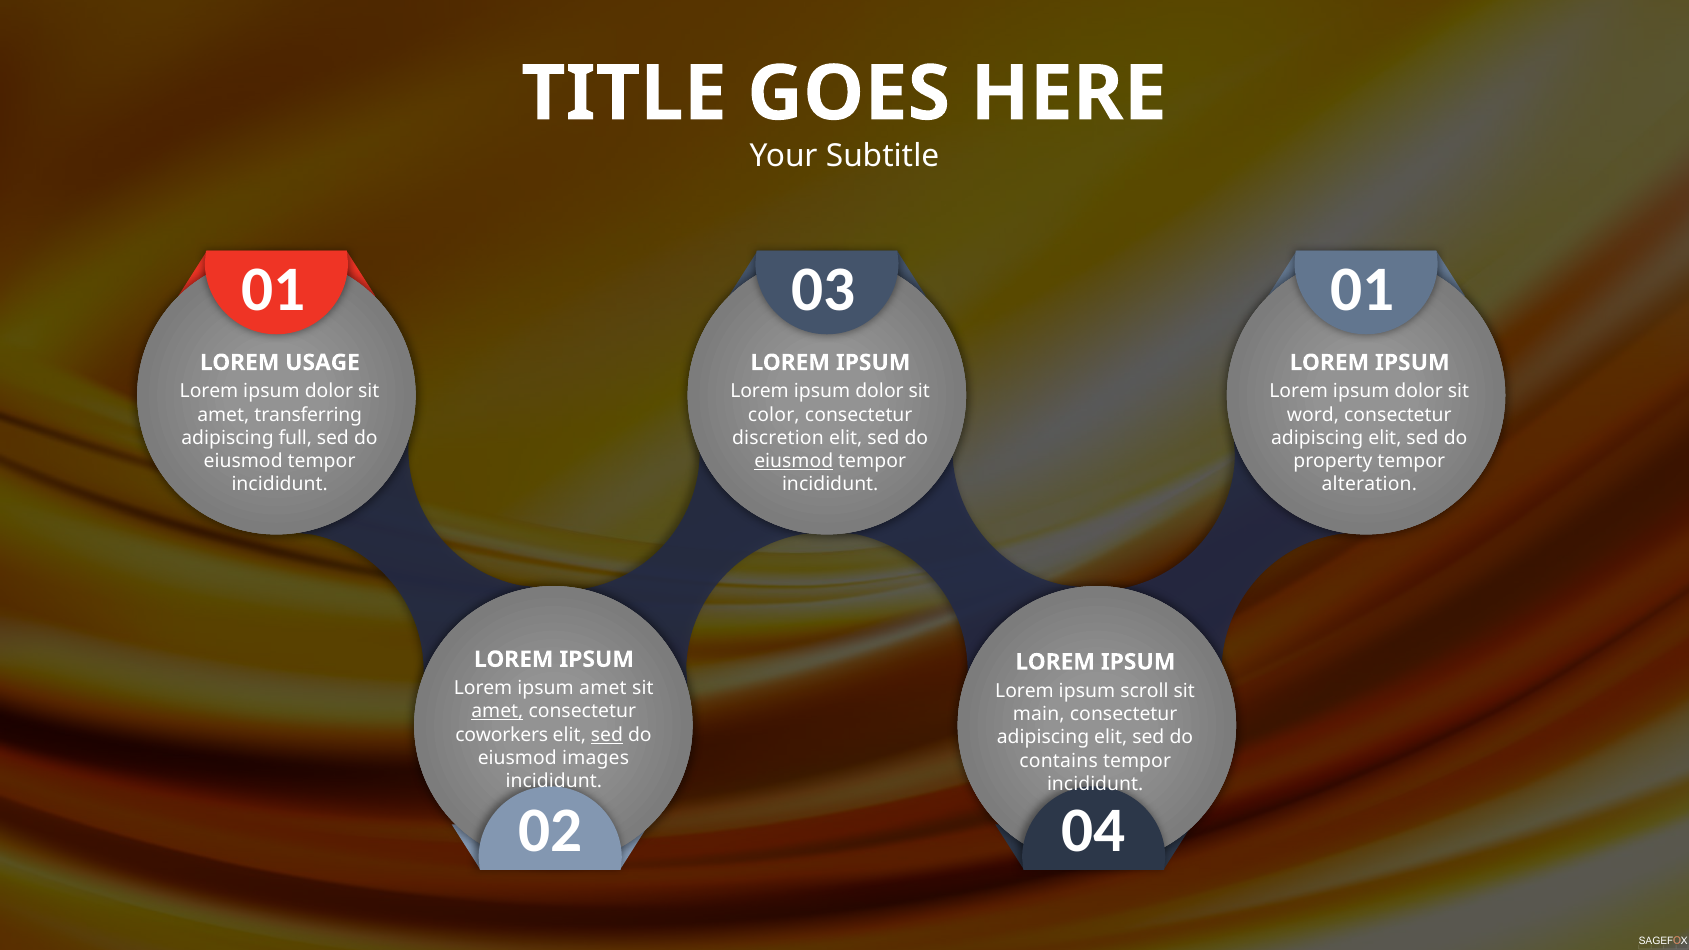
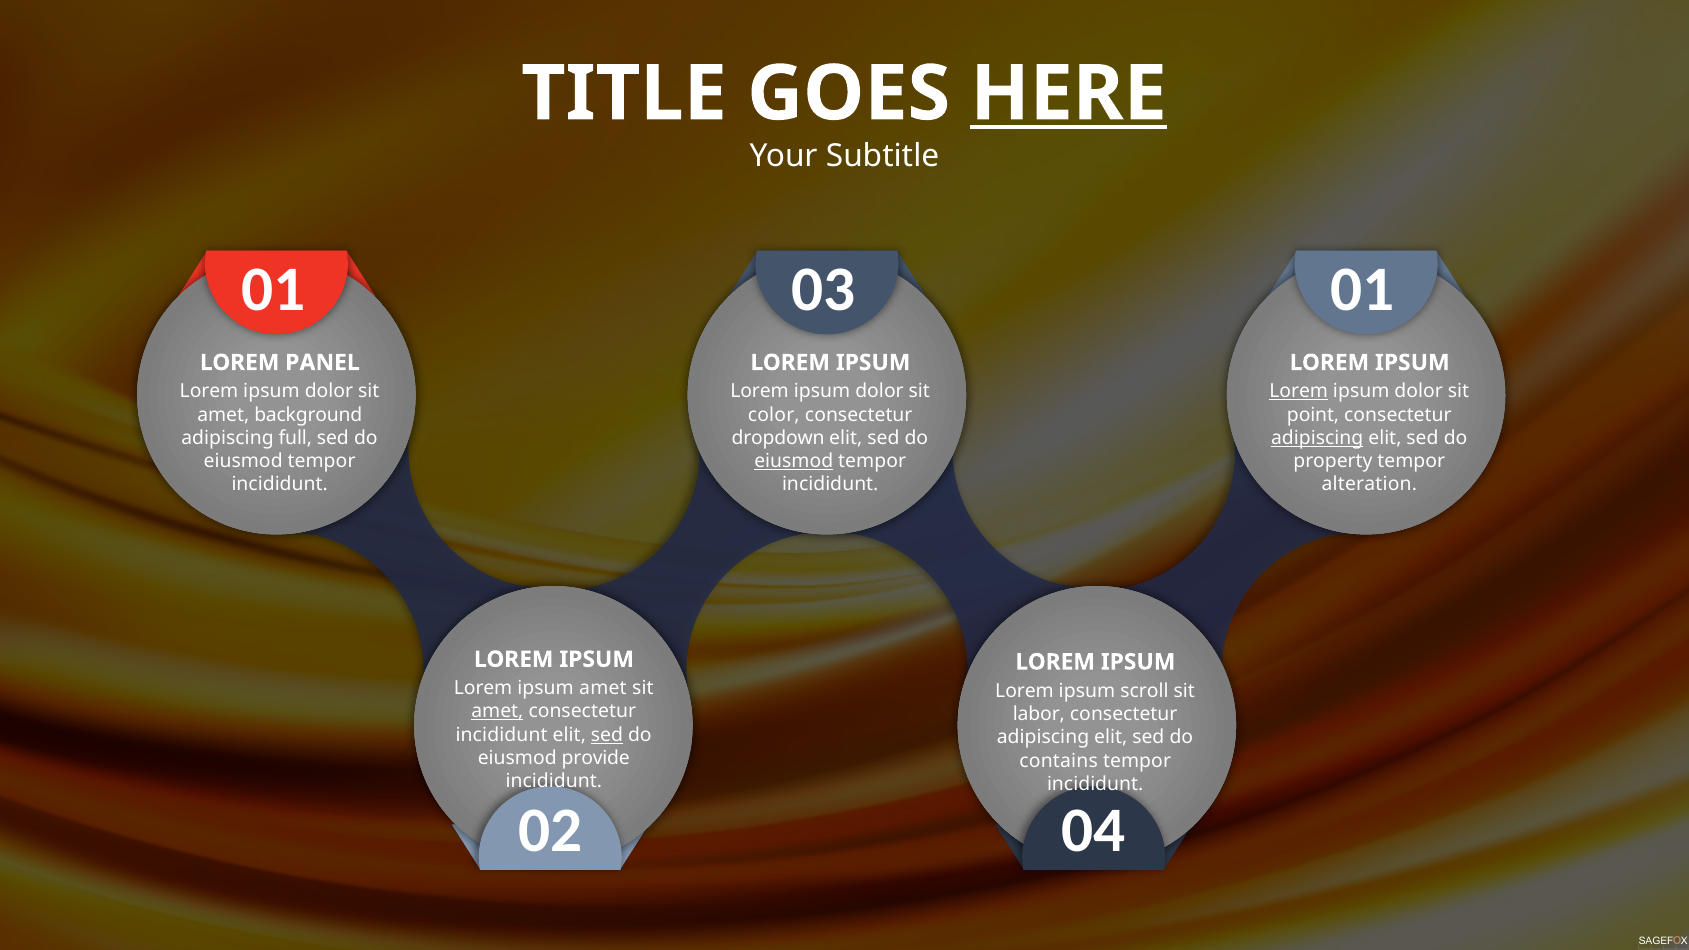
HERE underline: none -> present
USAGE: USAGE -> PANEL
Lorem at (1299, 392) underline: none -> present
transferring: transferring -> background
word: word -> point
discretion: discretion -> dropdown
adipiscing at (1317, 438) underline: none -> present
main: main -> labor
coworkers at (502, 735): coworkers -> incididunt
images: images -> provide
